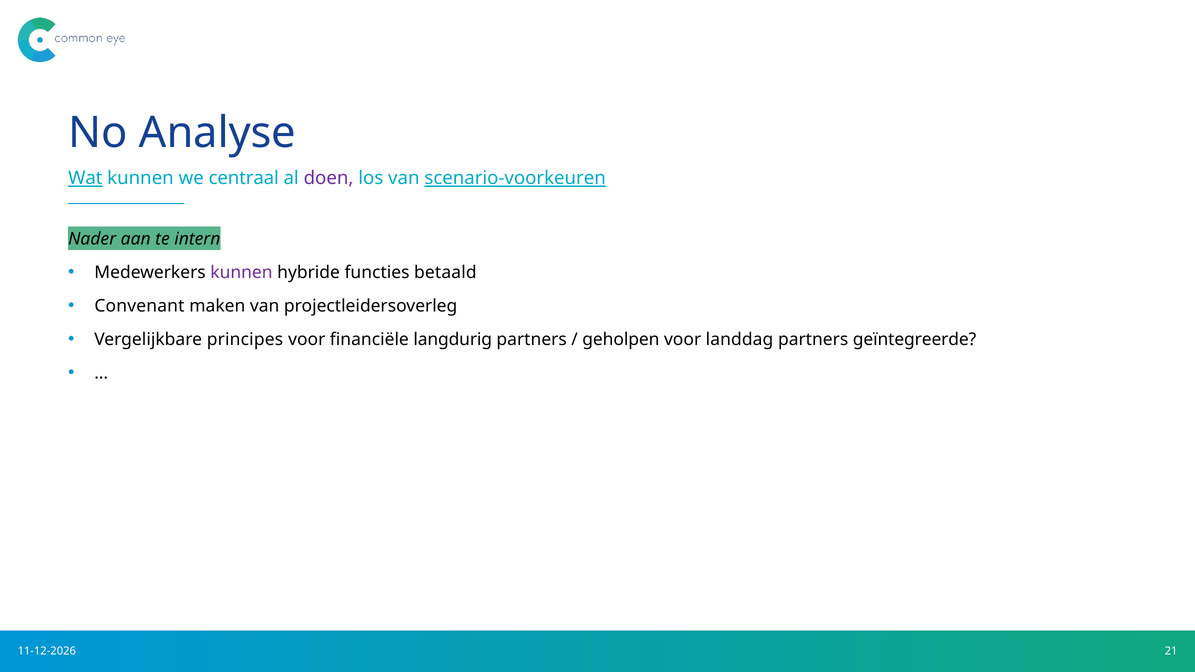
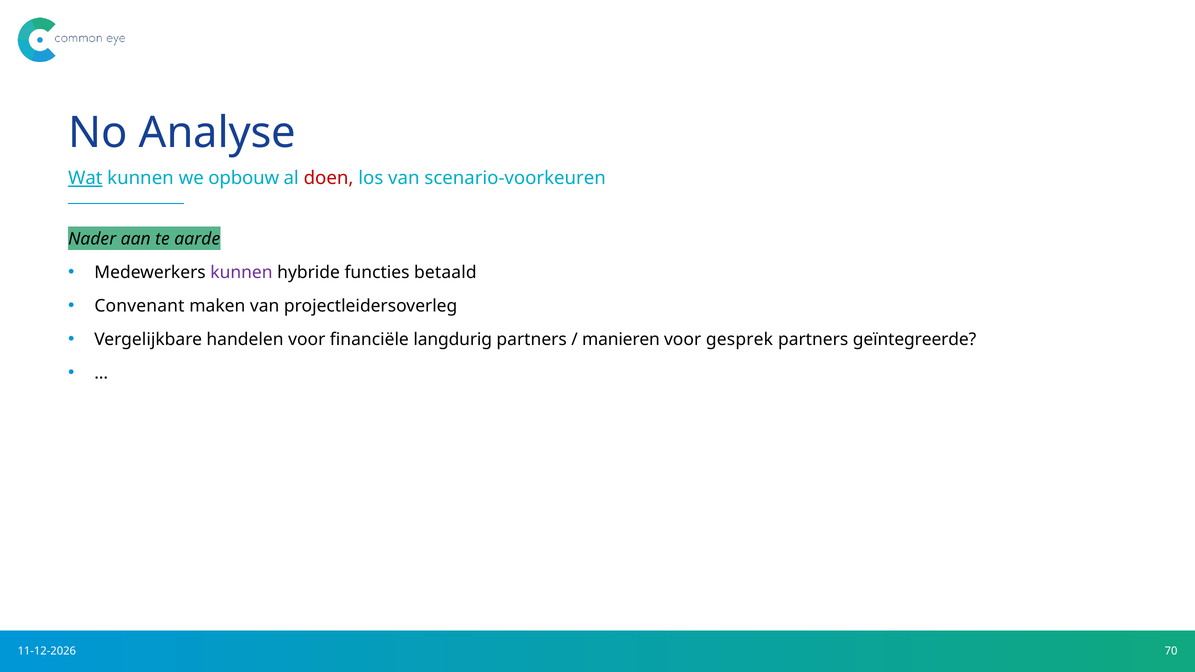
centraal: centraal -> opbouw
doen colour: purple -> red
scenario-voorkeuren underline: present -> none
intern: intern -> aarde
principes: principes -> handelen
geholpen: geholpen -> manieren
landdag: landdag -> gesprek
21: 21 -> 70
